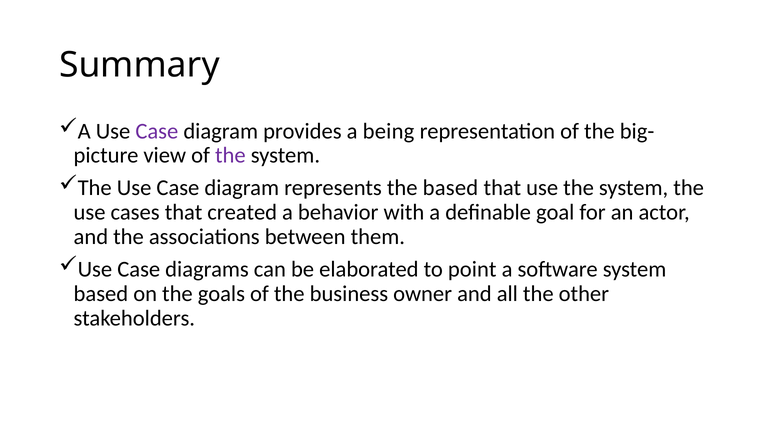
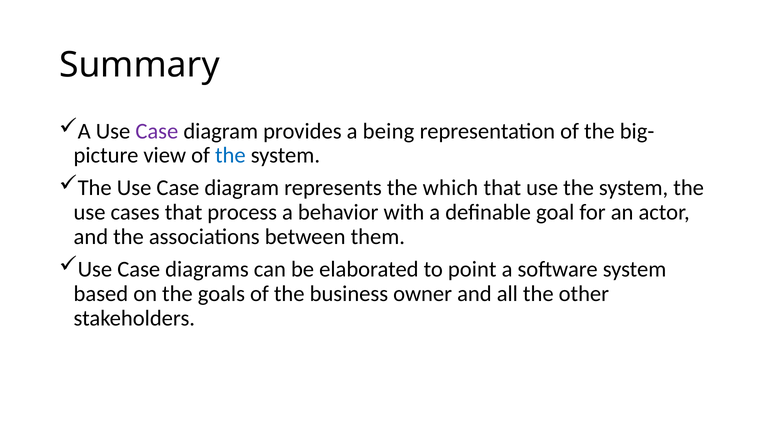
the at (230, 155) colour: purple -> blue
the based: based -> which
created: created -> process
